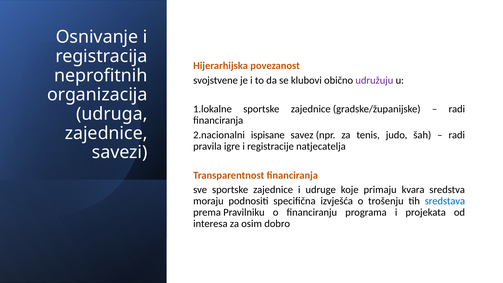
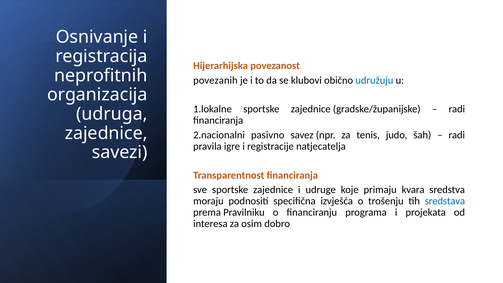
svojstvene: svojstvene -> povezanih
udružuju colour: purple -> blue
ispisane: ispisane -> pasivno
